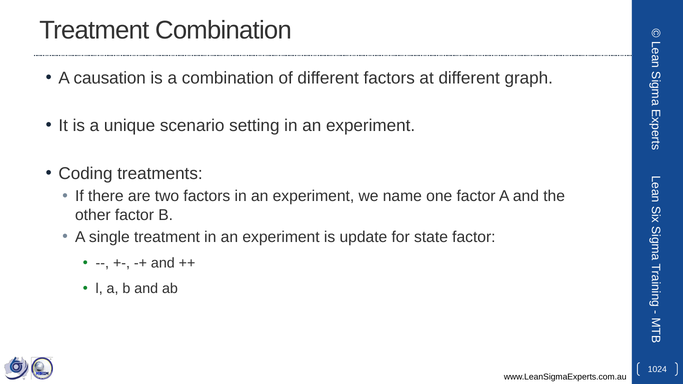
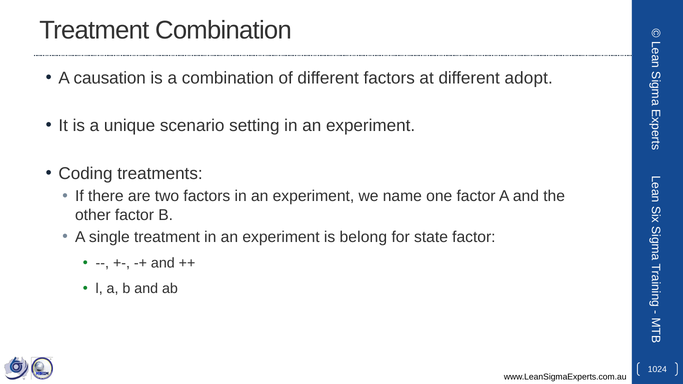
graph: graph -> adopt
update: update -> belong
